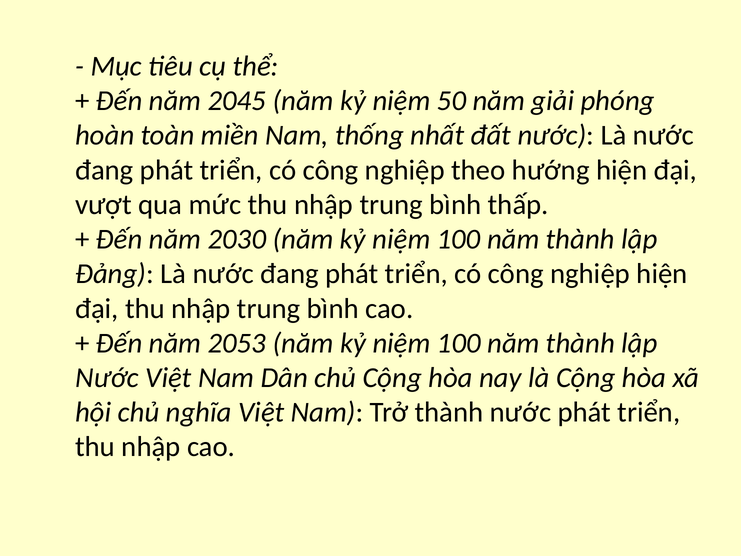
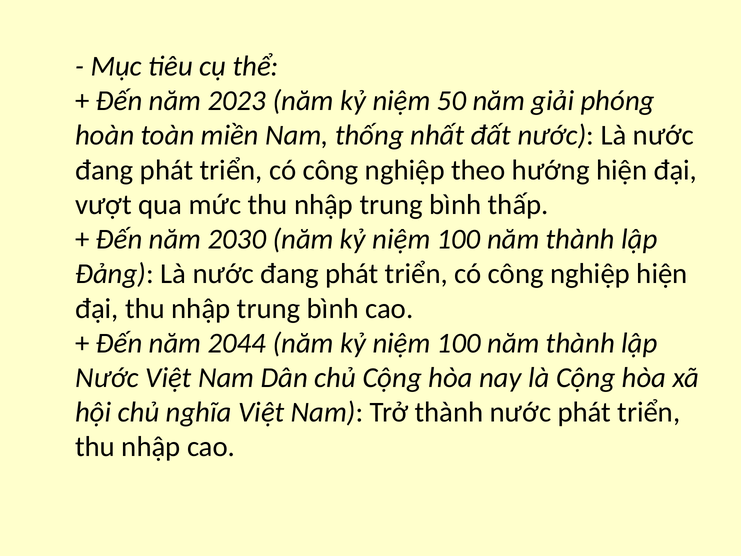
2045: 2045 -> 2023
2053: 2053 -> 2044
